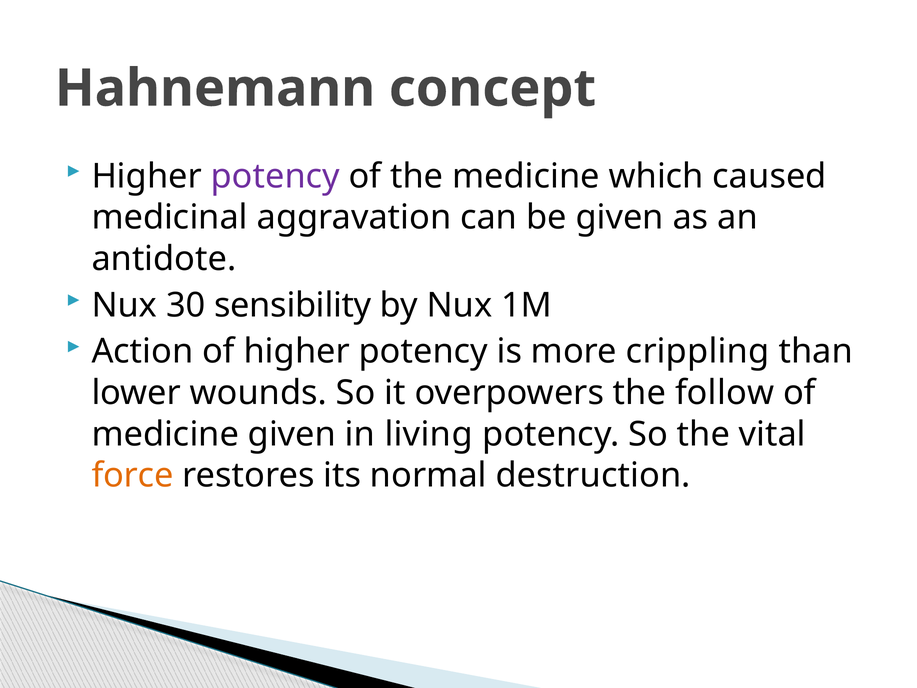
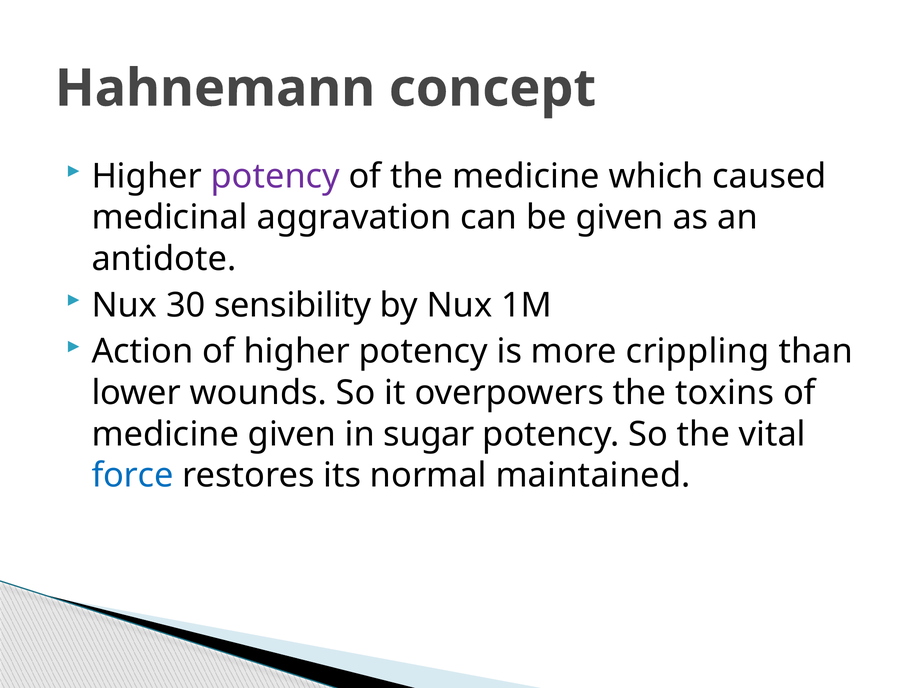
follow: follow -> toxins
living: living -> sugar
force colour: orange -> blue
destruction: destruction -> maintained
